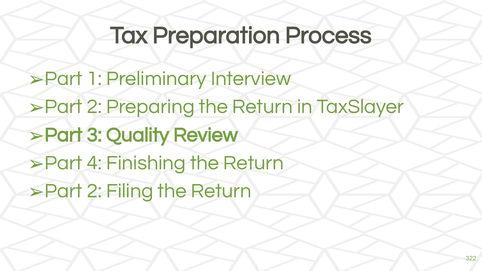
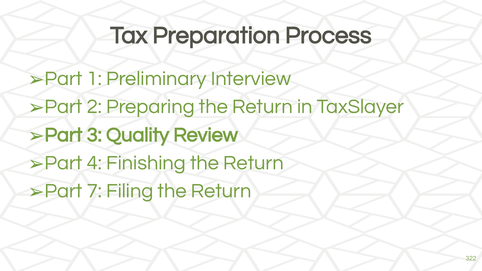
2 at (94, 191): 2 -> 7
